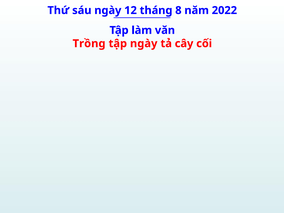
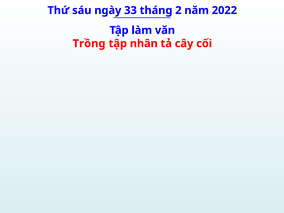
12: 12 -> 33
8: 8 -> 2
tập ngày: ngày -> nhân
